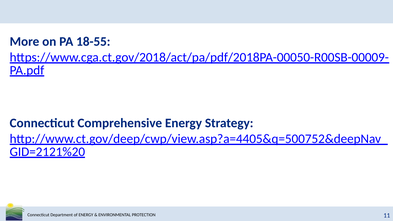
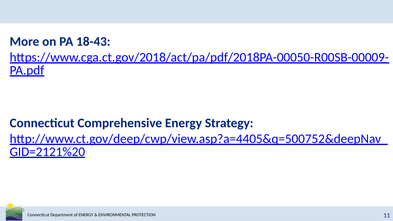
18-55: 18-55 -> 18-43
